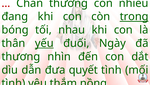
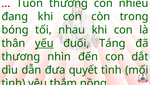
Chan: Chan -> Tuôn
trong underline: present -> none
Ngày: Ngày -> Táng
